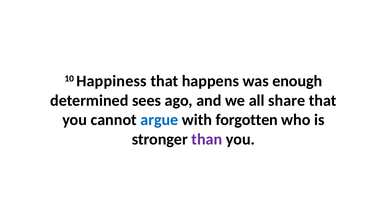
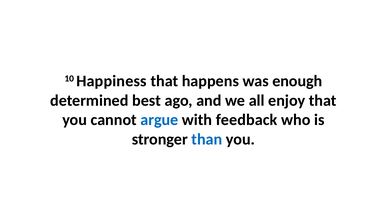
sees: sees -> best
share: share -> enjoy
forgotten: forgotten -> feedback
than colour: purple -> blue
